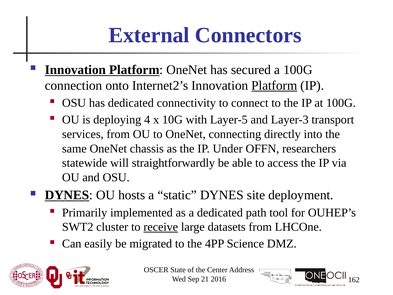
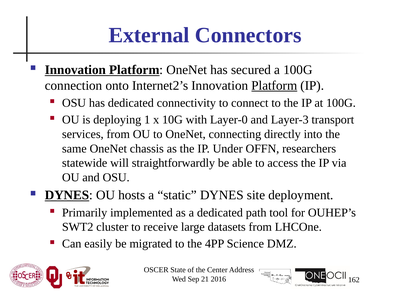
4: 4 -> 1
Layer-5: Layer-5 -> Layer-0
receive underline: present -> none
